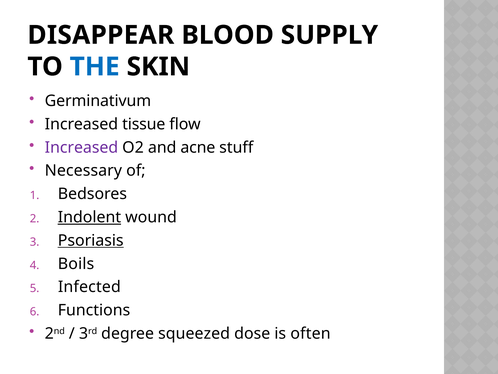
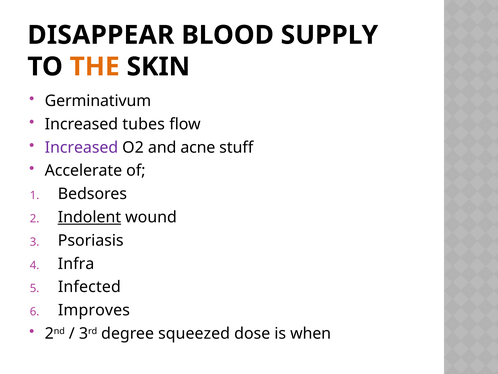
THE colour: blue -> orange
tissue: tissue -> tubes
Necessary: Necessary -> Accelerate
Psoriasis underline: present -> none
Boils: Boils -> Infra
Functions: Functions -> Improves
often: often -> when
